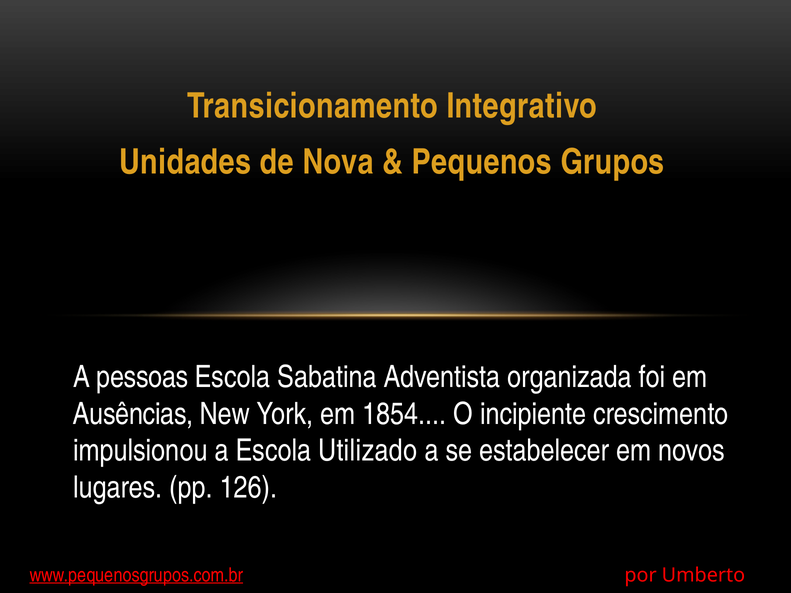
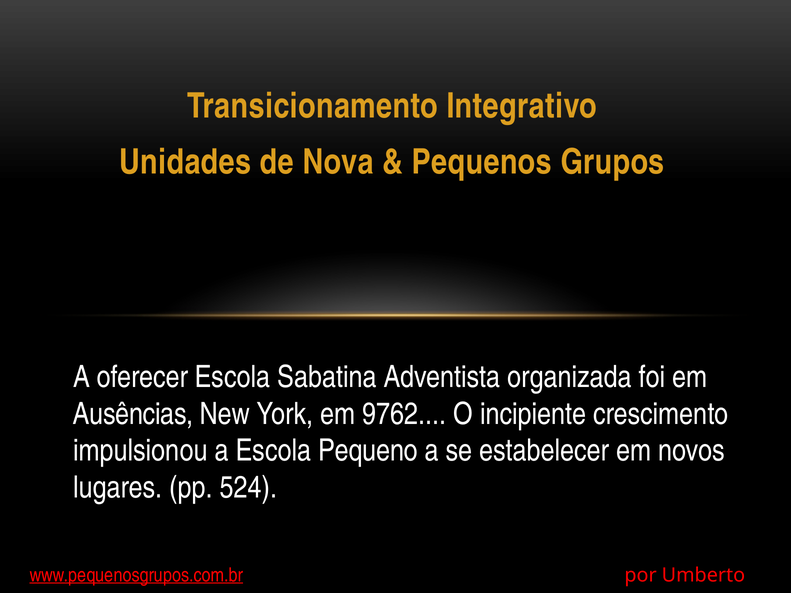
pessoas: pessoas -> oferecer
1854: 1854 -> 9762
Utilizado: Utilizado -> Pequeno
126: 126 -> 524
